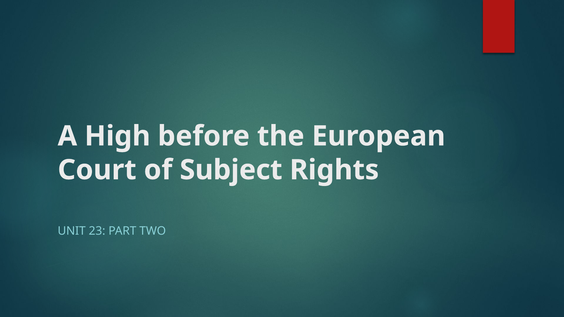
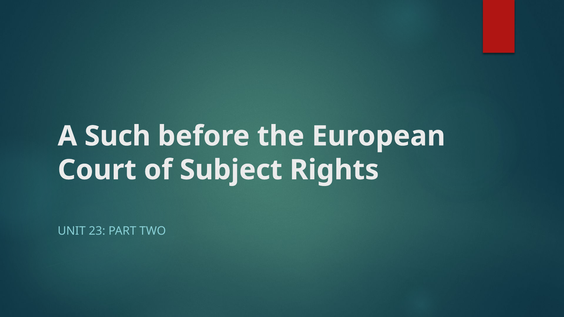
High: High -> Such
